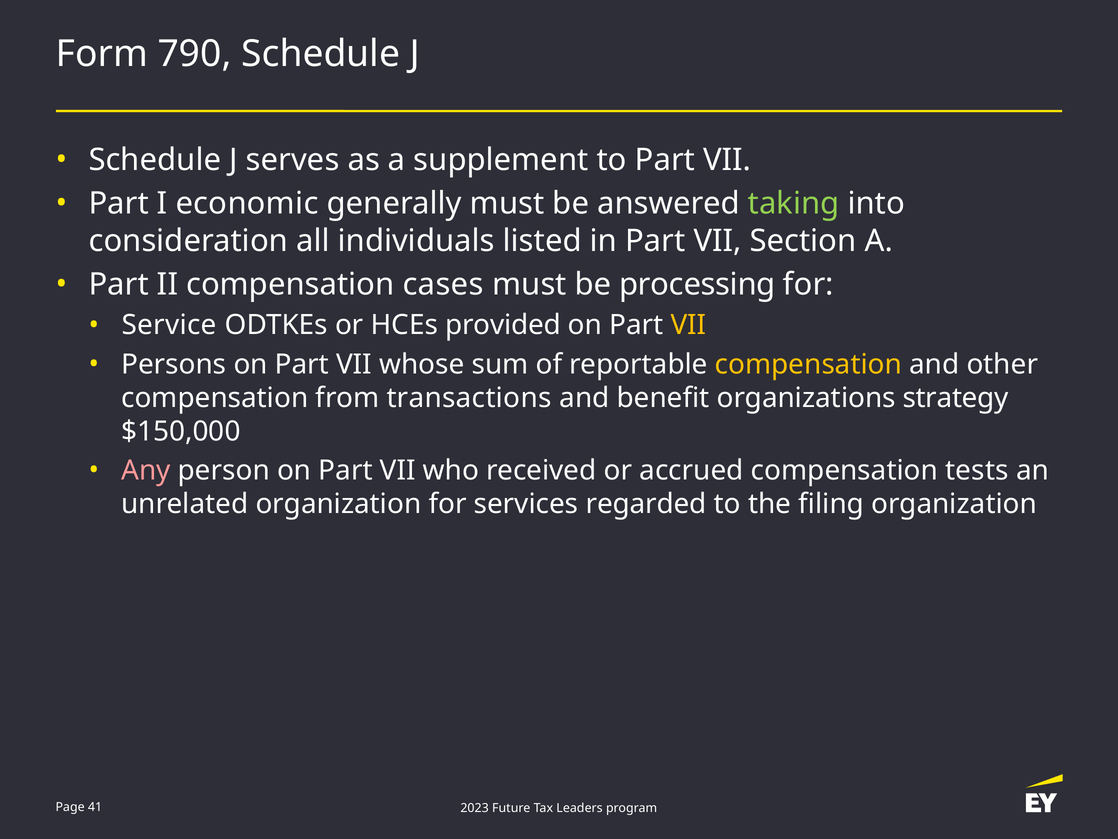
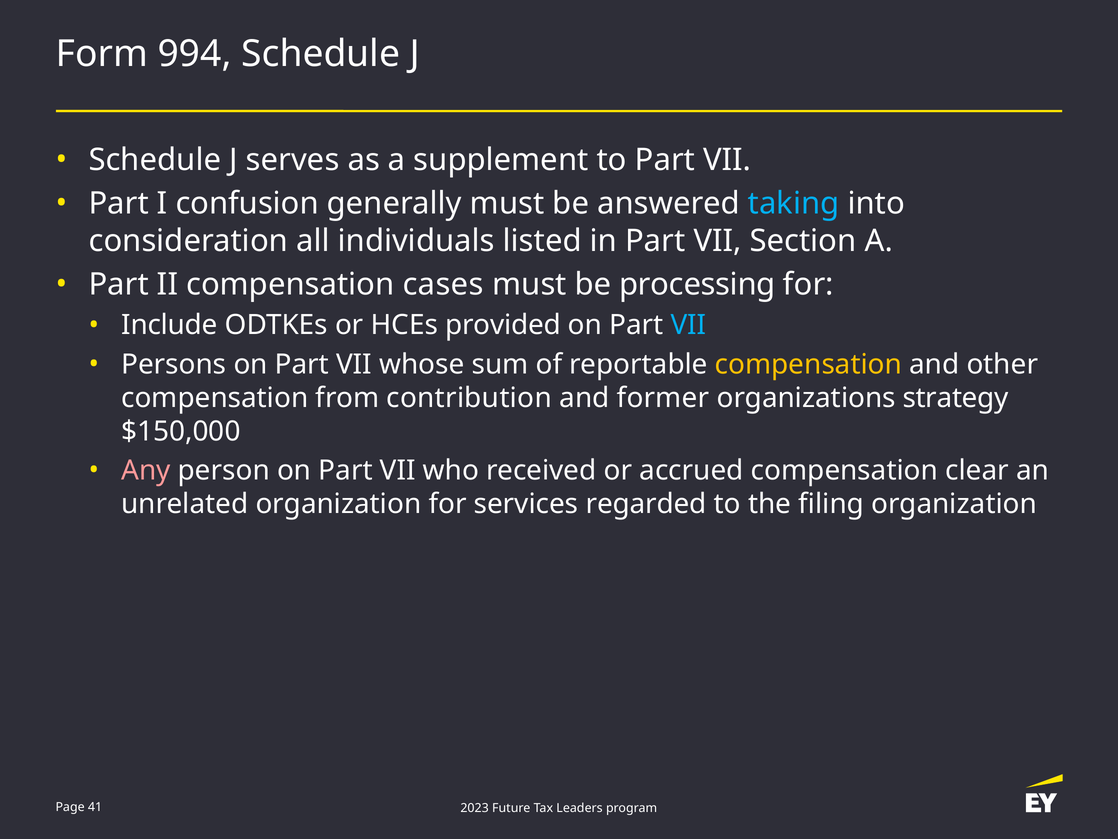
790: 790 -> 994
economic: economic -> confusion
taking colour: light green -> light blue
Service: Service -> Include
VII at (688, 325) colour: yellow -> light blue
transactions: transactions -> contribution
benefit: benefit -> former
tests: tests -> clear
